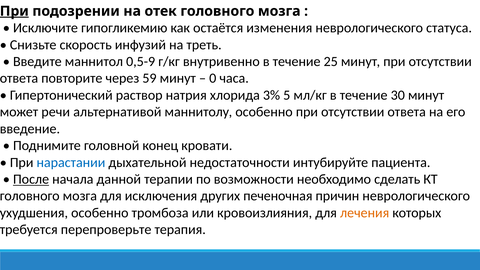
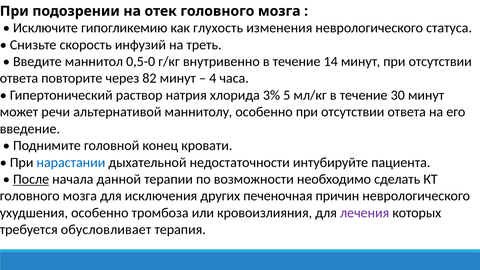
При at (14, 11) underline: present -> none
остаётся: остаётся -> глухость
0,5-9: 0,5-9 -> 0,5-0
25: 25 -> 14
59: 59 -> 82
0: 0 -> 4
лечения colour: orange -> purple
перепроверьте: перепроверьте -> обусловливает
